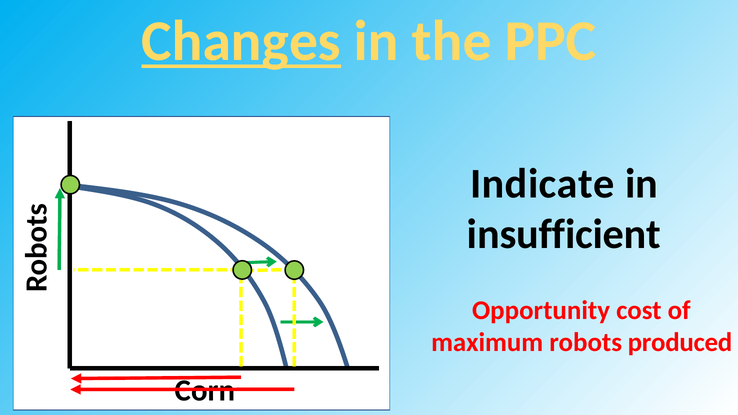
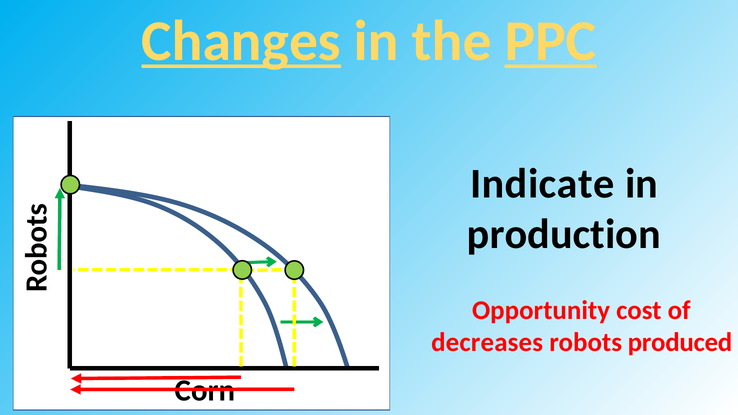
PPC underline: none -> present
insufficient: insufficient -> production
maximum: maximum -> decreases
